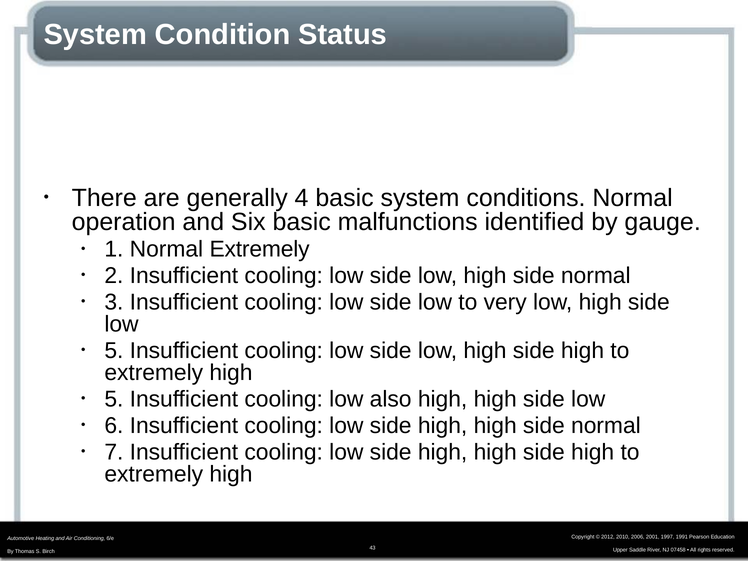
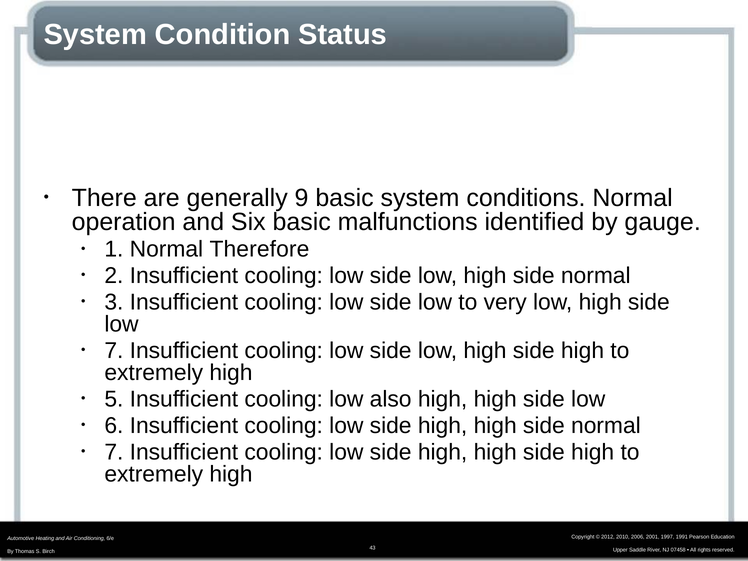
4: 4 -> 9
Normal Extremely: Extremely -> Therefore
5 at (114, 351): 5 -> 7
